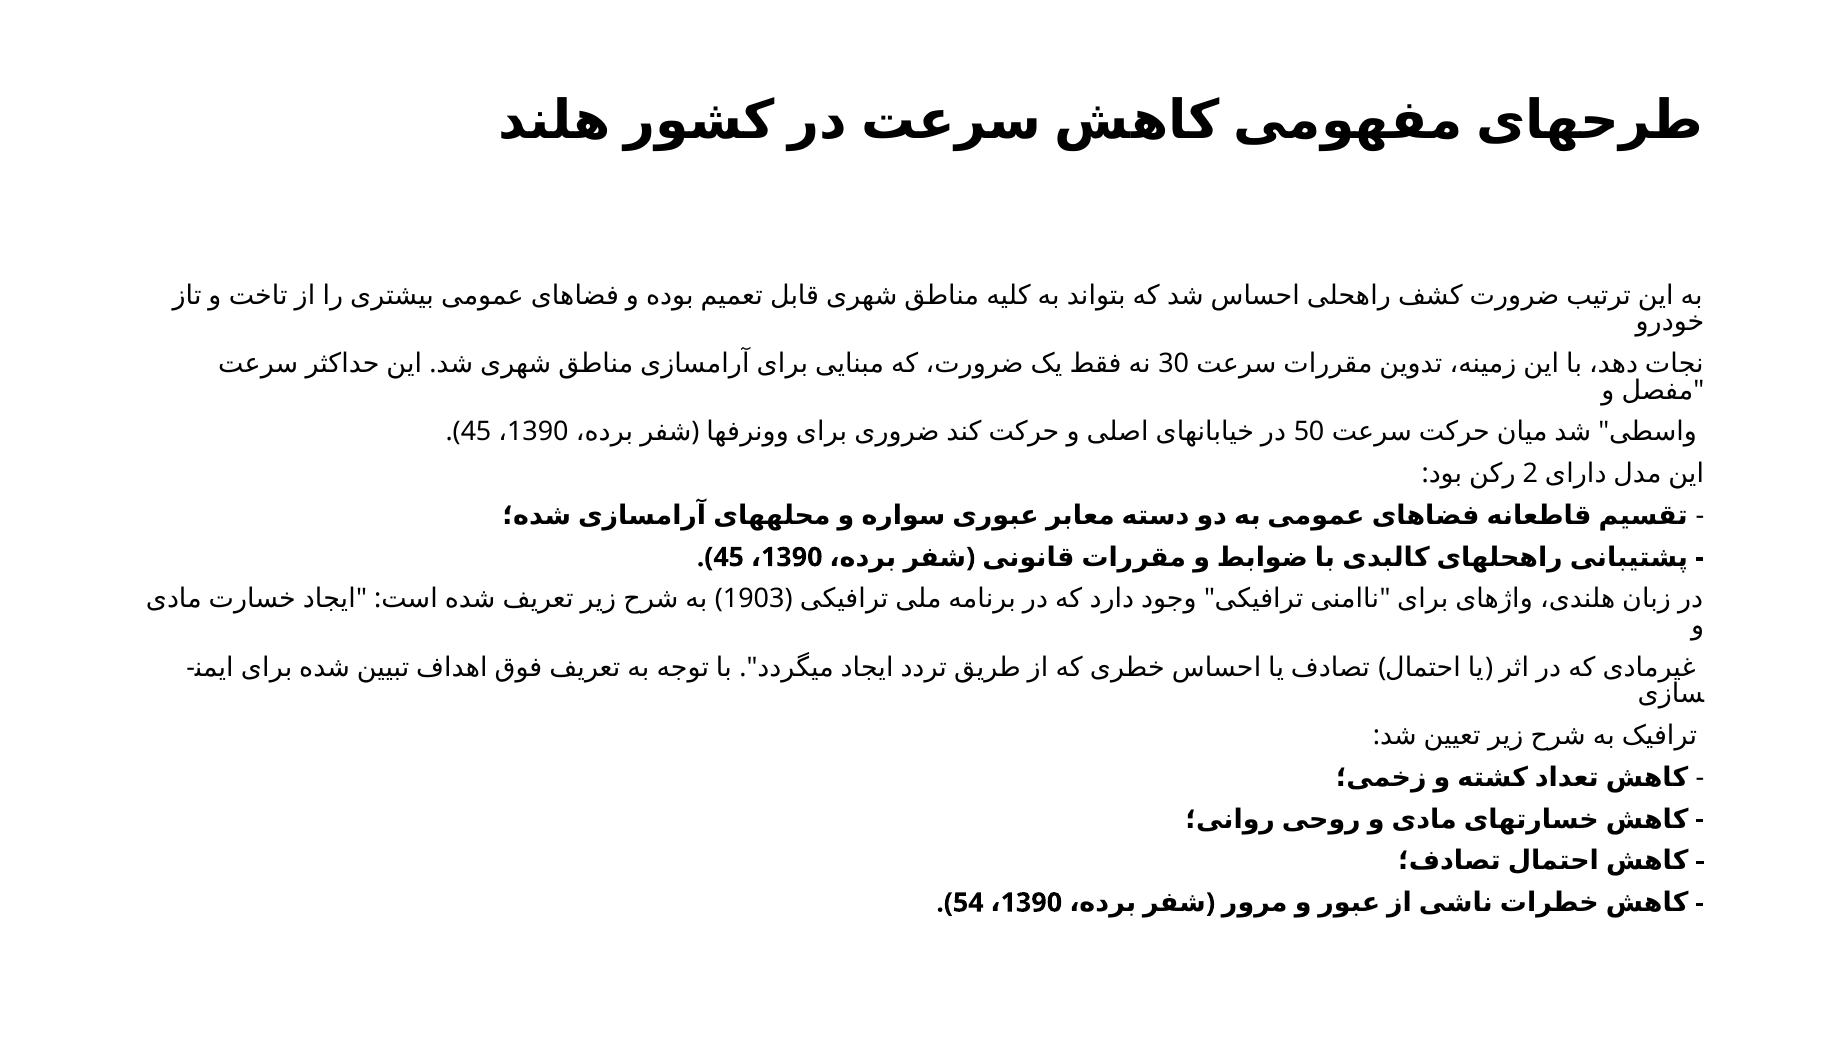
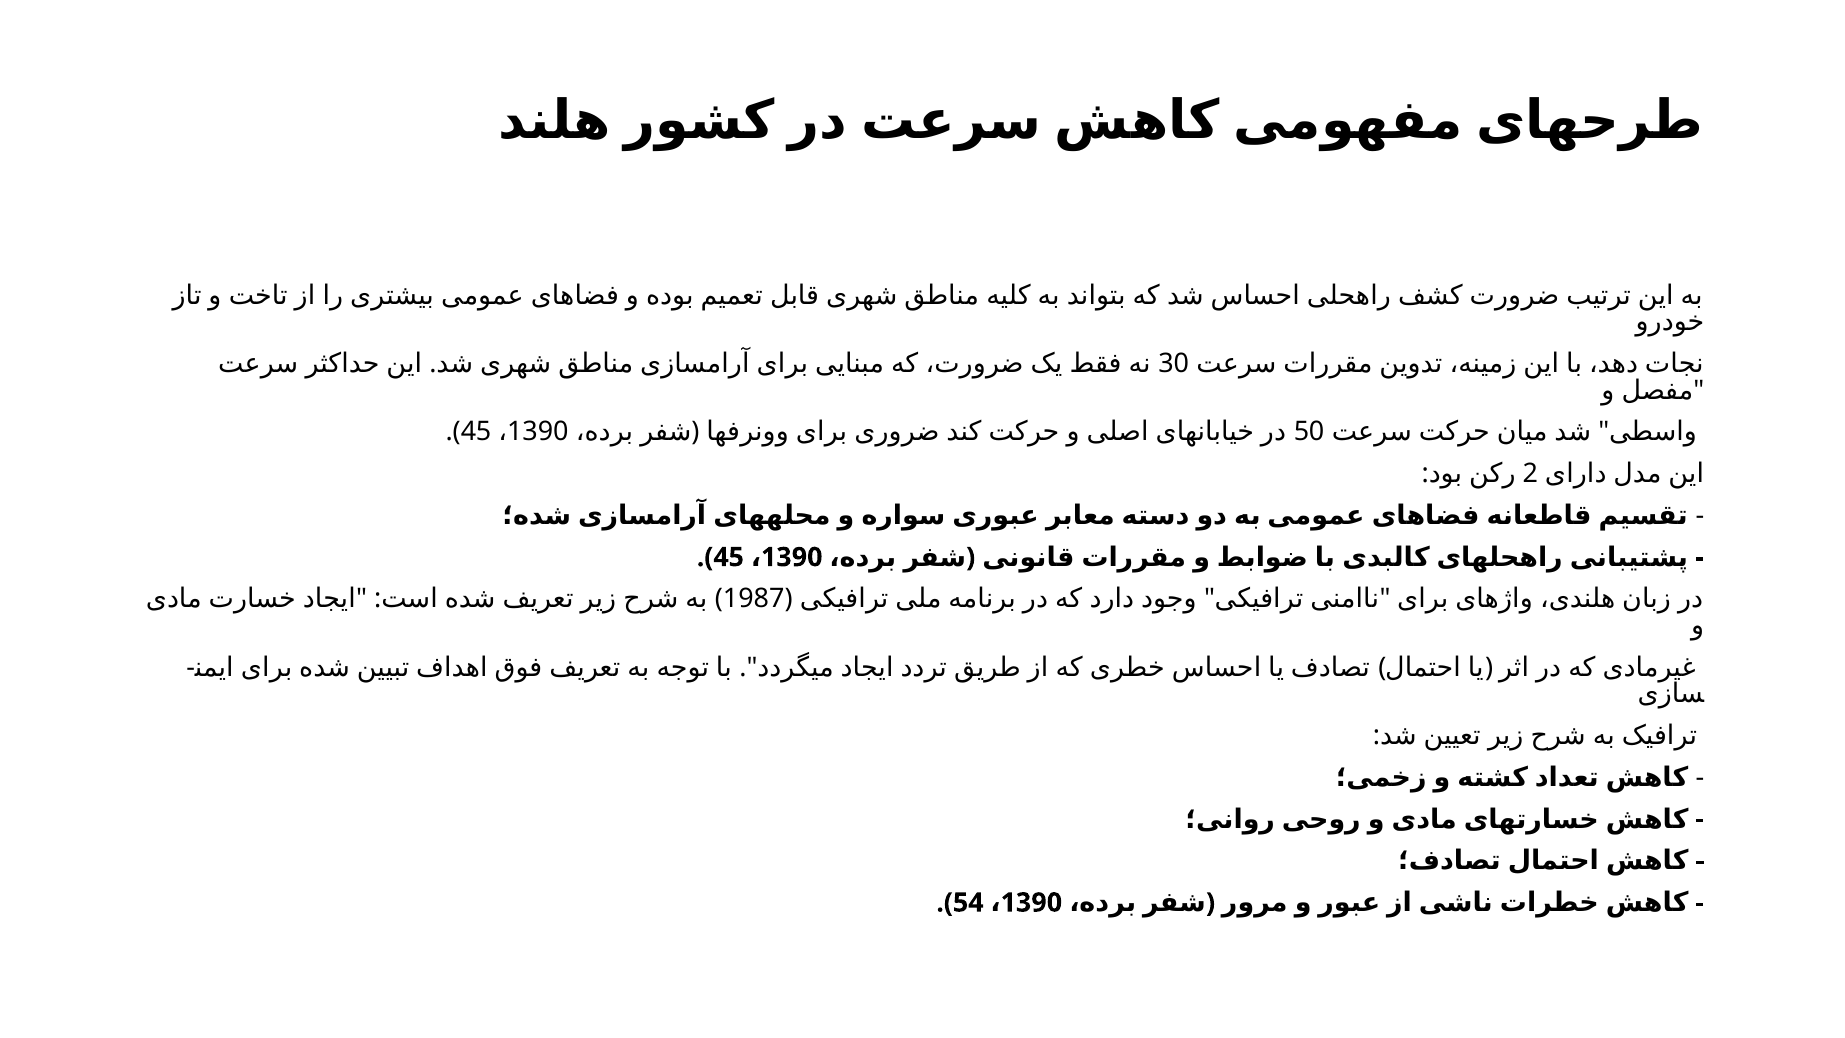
1903: 1903 -> 1987
